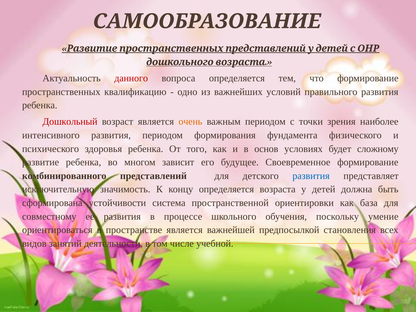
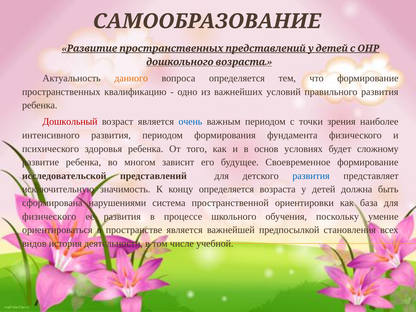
данного colour: red -> orange
очень colour: orange -> blue
комбинированного: комбинированного -> исследовательской
устойчивости: устойчивости -> нарушениями
совместному at (49, 216): совместному -> физического
занятий: занятий -> история
